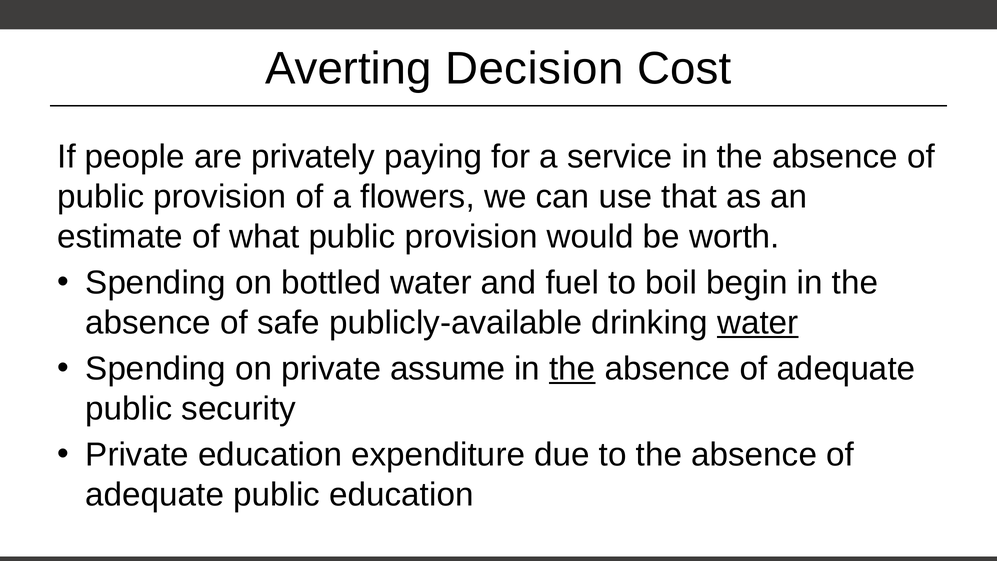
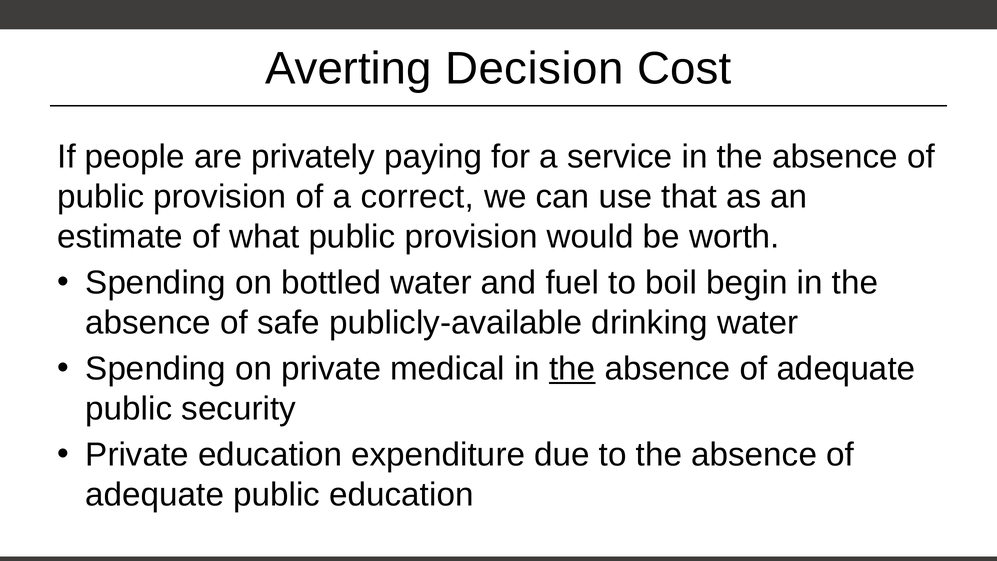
flowers: flowers -> correct
water at (758, 323) underline: present -> none
assume: assume -> medical
